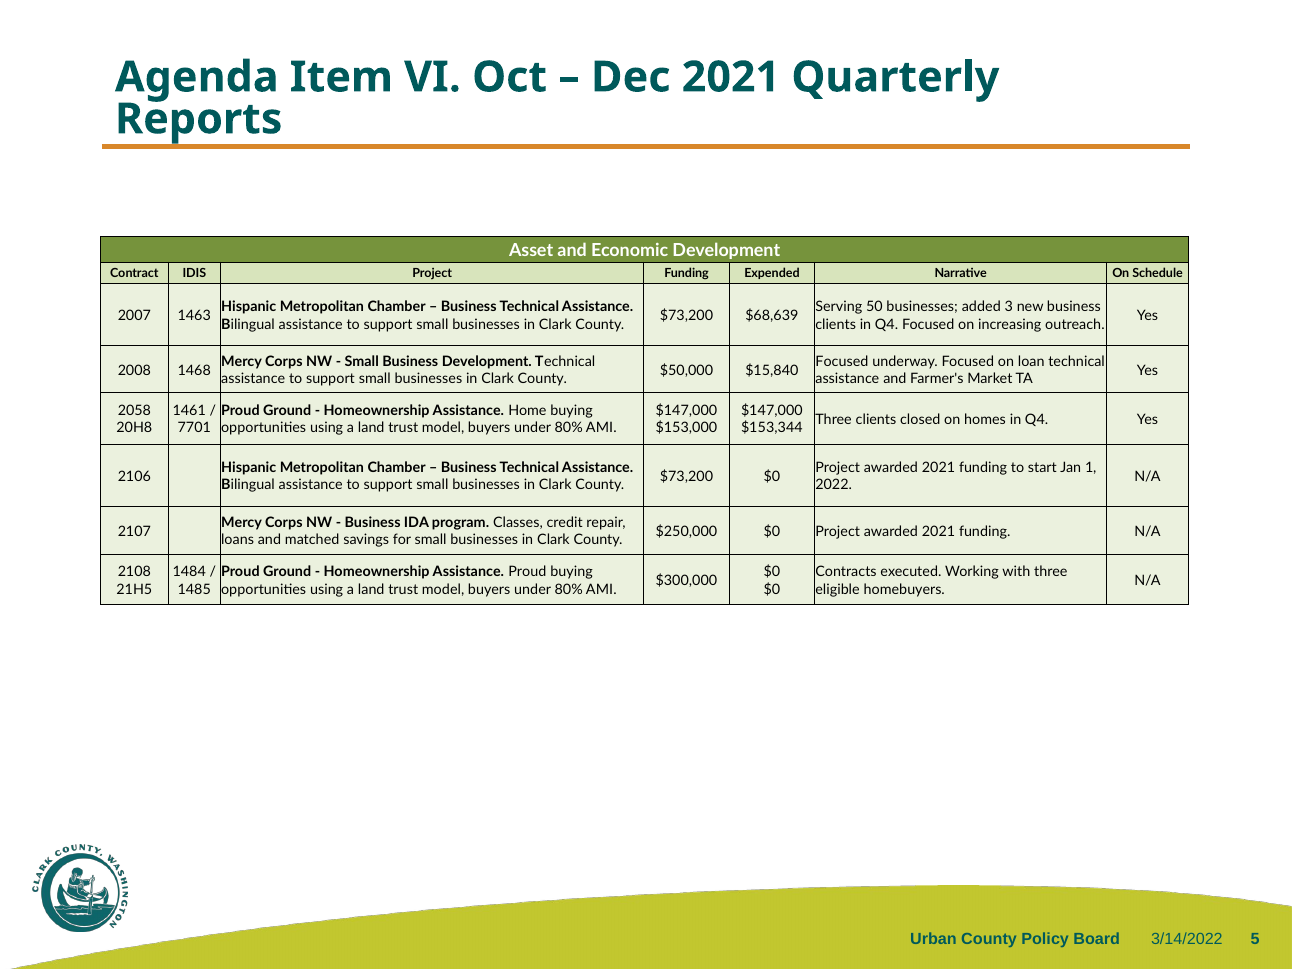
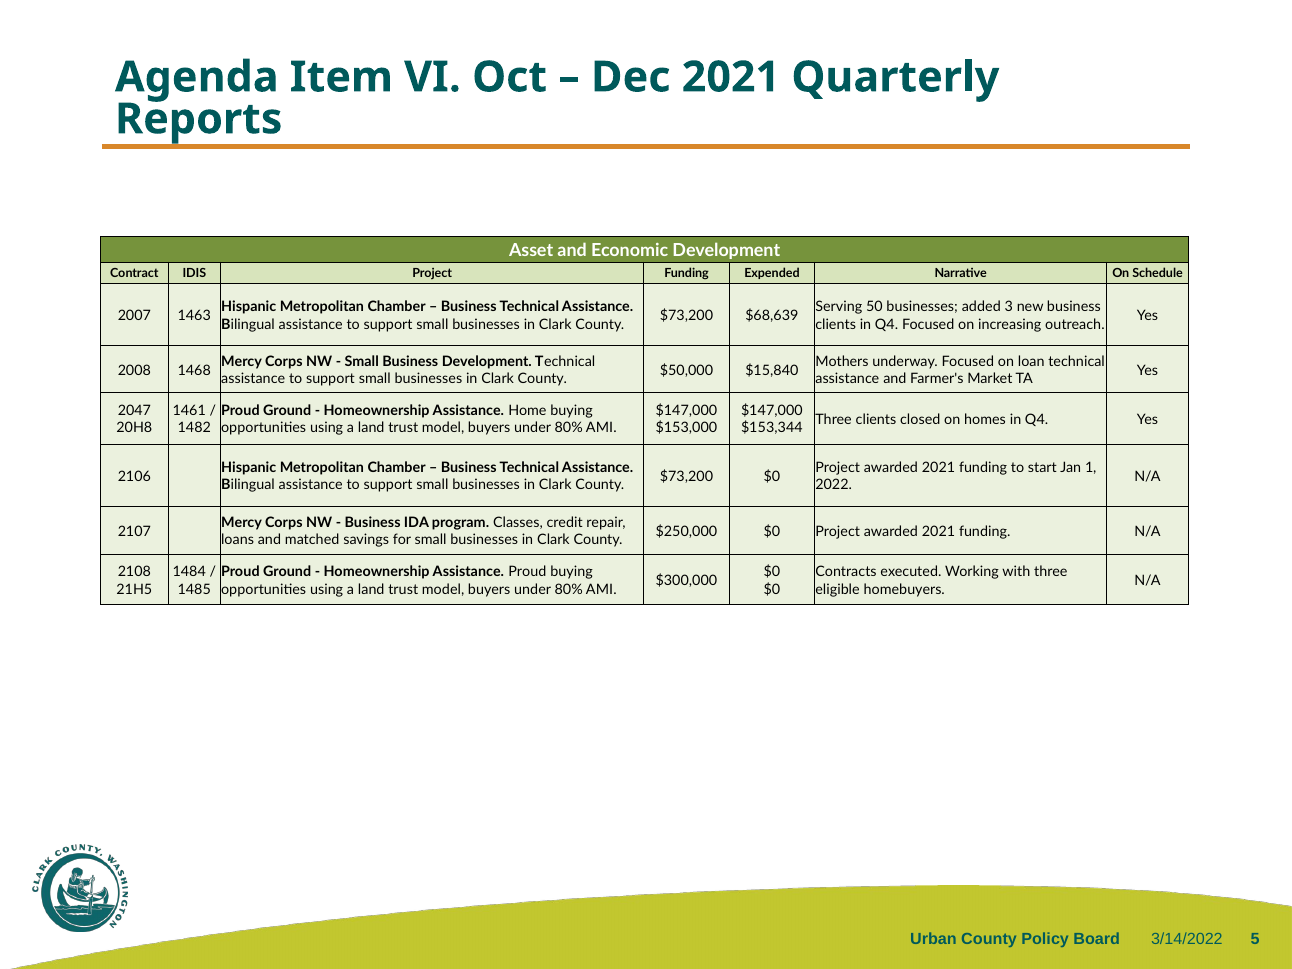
Focused at (842, 362): Focused -> Mothers
2058: 2058 -> 2047
7701: 7701 -> 1482
